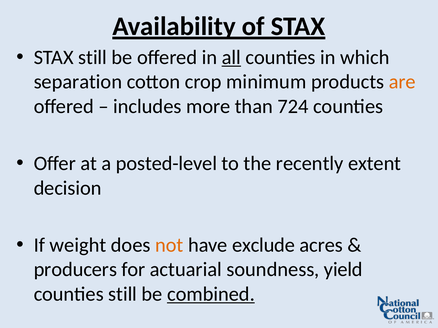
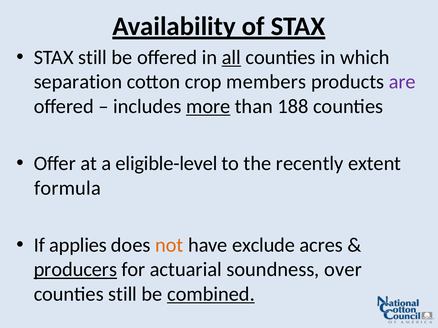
minimum: minimum -> members
are colour: orange -> purple
more underline: none -> present
724: 724 -> 188
posted-level: posted-level -> eligible-level
decision: decision -> formula
weight: weight -> applies
producers underline: none -> present
yield: yield -> over
